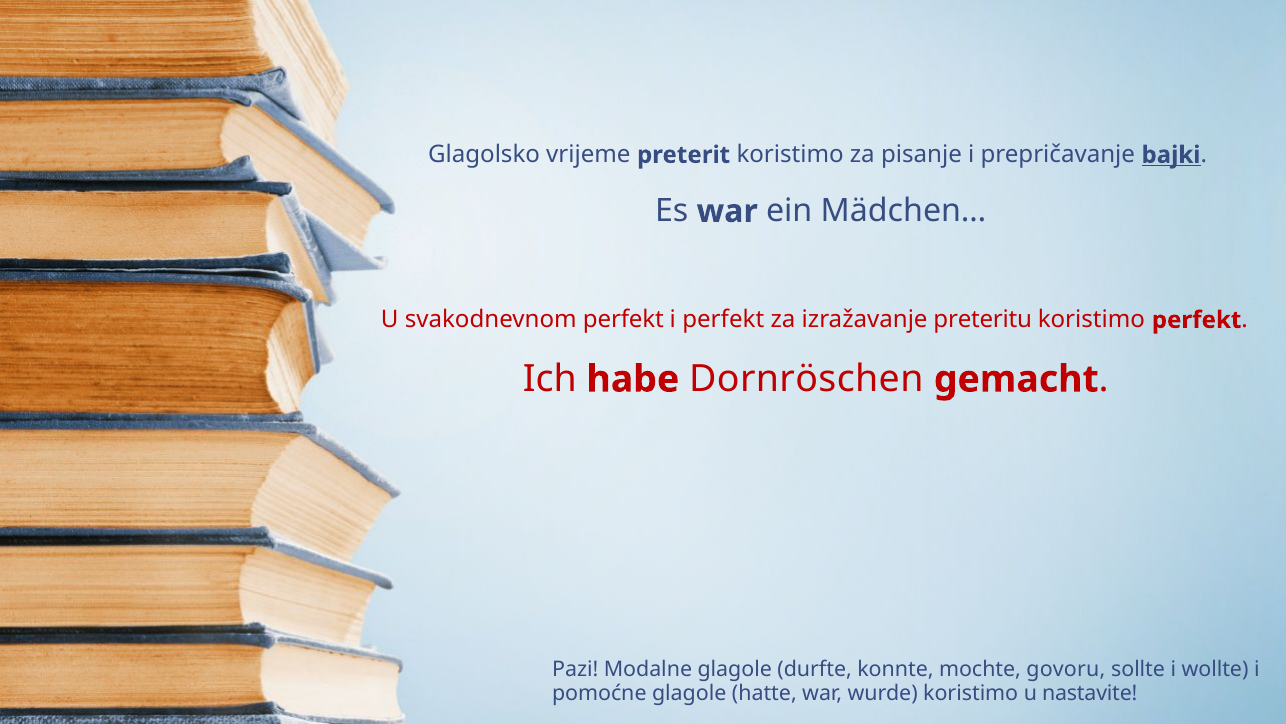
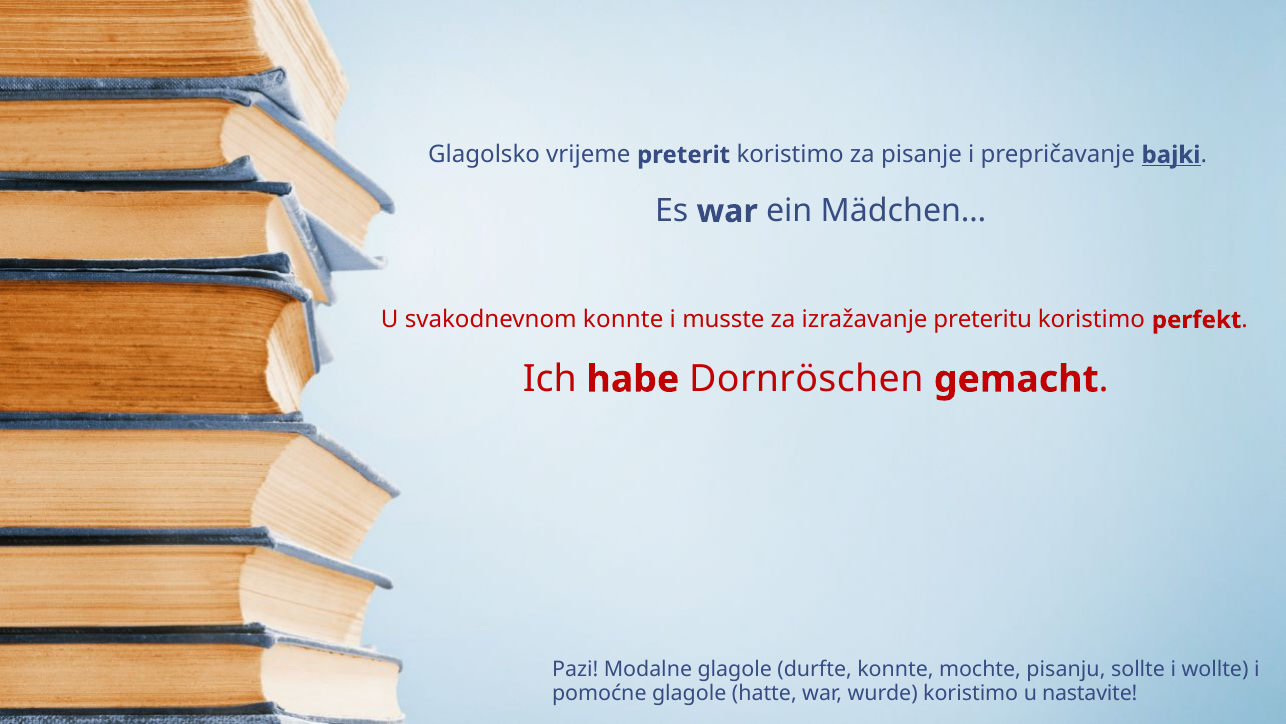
svakodnevnom perfekt: perfekt -> konnte
i perfekt: perfekt -> musste
govoru: govoru -> pisanju
